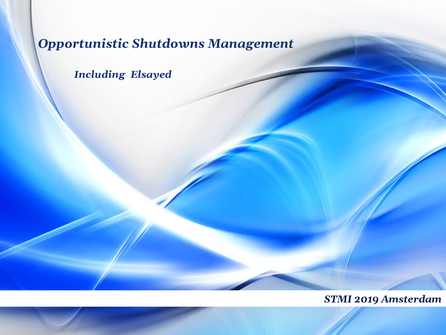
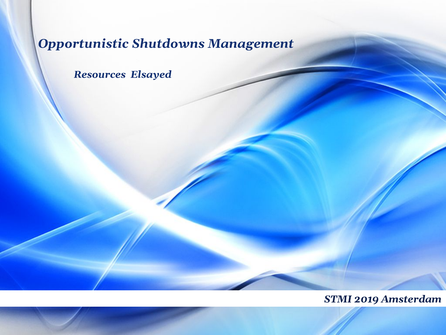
Including: Including -> Resources
